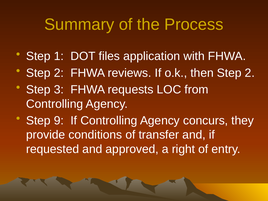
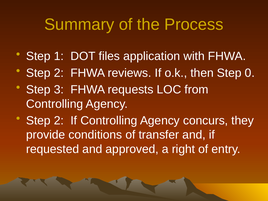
then Step 2: 2 -> 0
9 at (59, 121): 9 -> 2
